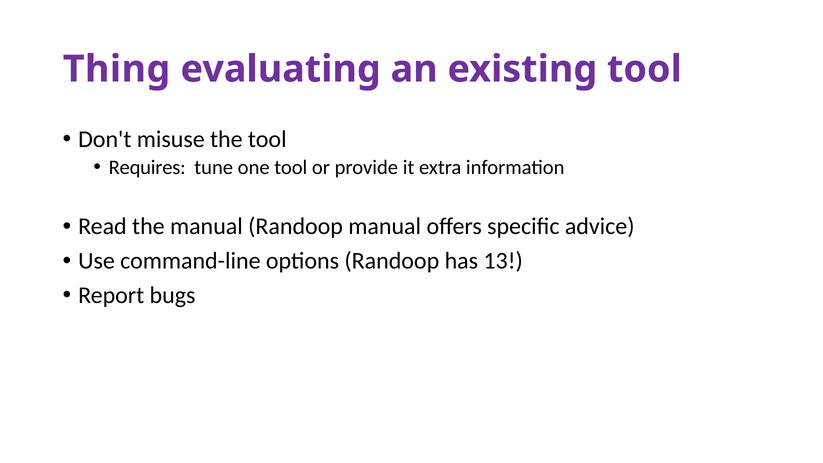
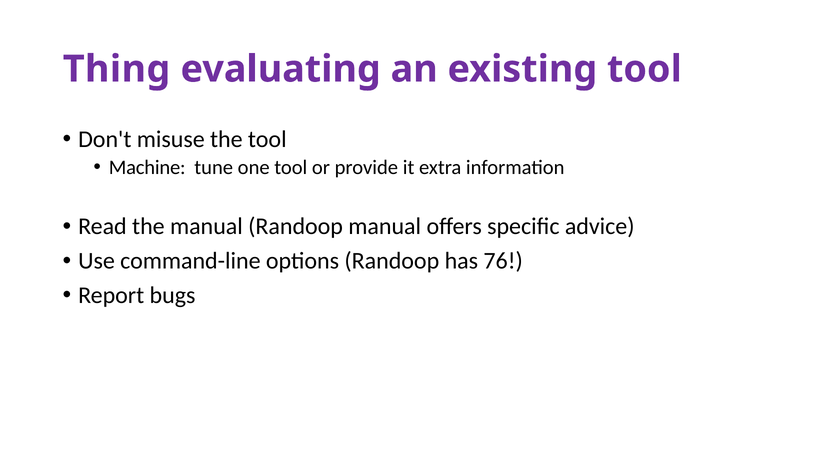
Requires: Requires -> Machine
13: 13 -> 76
